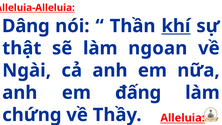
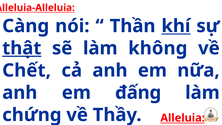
Dâng: Dâng -> Càng
thật underline: none -> present
ngoan: ngoan -> không
Ngài: Ngài -> Chết
